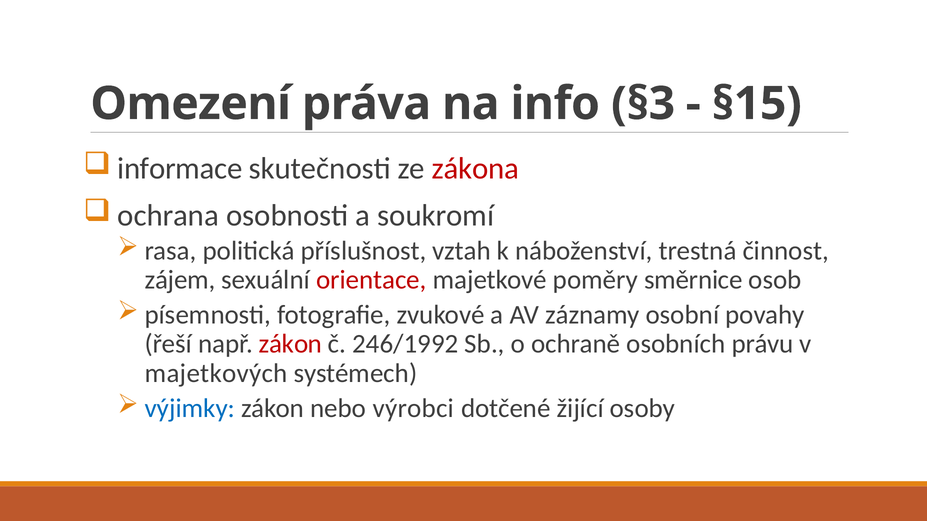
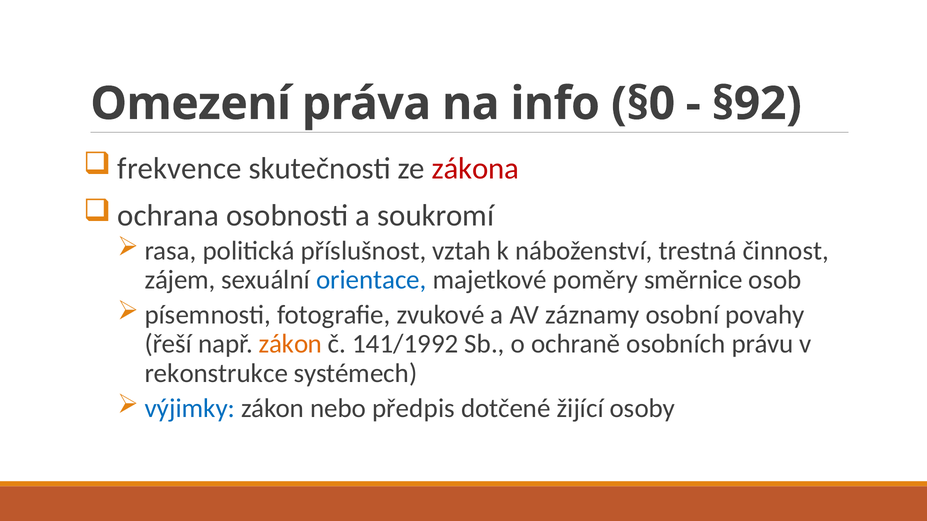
§3: §3 -> §0
§15: §15 -> §92
informace: informace -> frekvence
orientace colour: red -> blue
zákon at (291, 344) colour: red -> orange
246/1992: 246/1992 -> 141/1992
majetkových: majetkových -> rekonstrukce
výrobci: výrobci -> předpis
